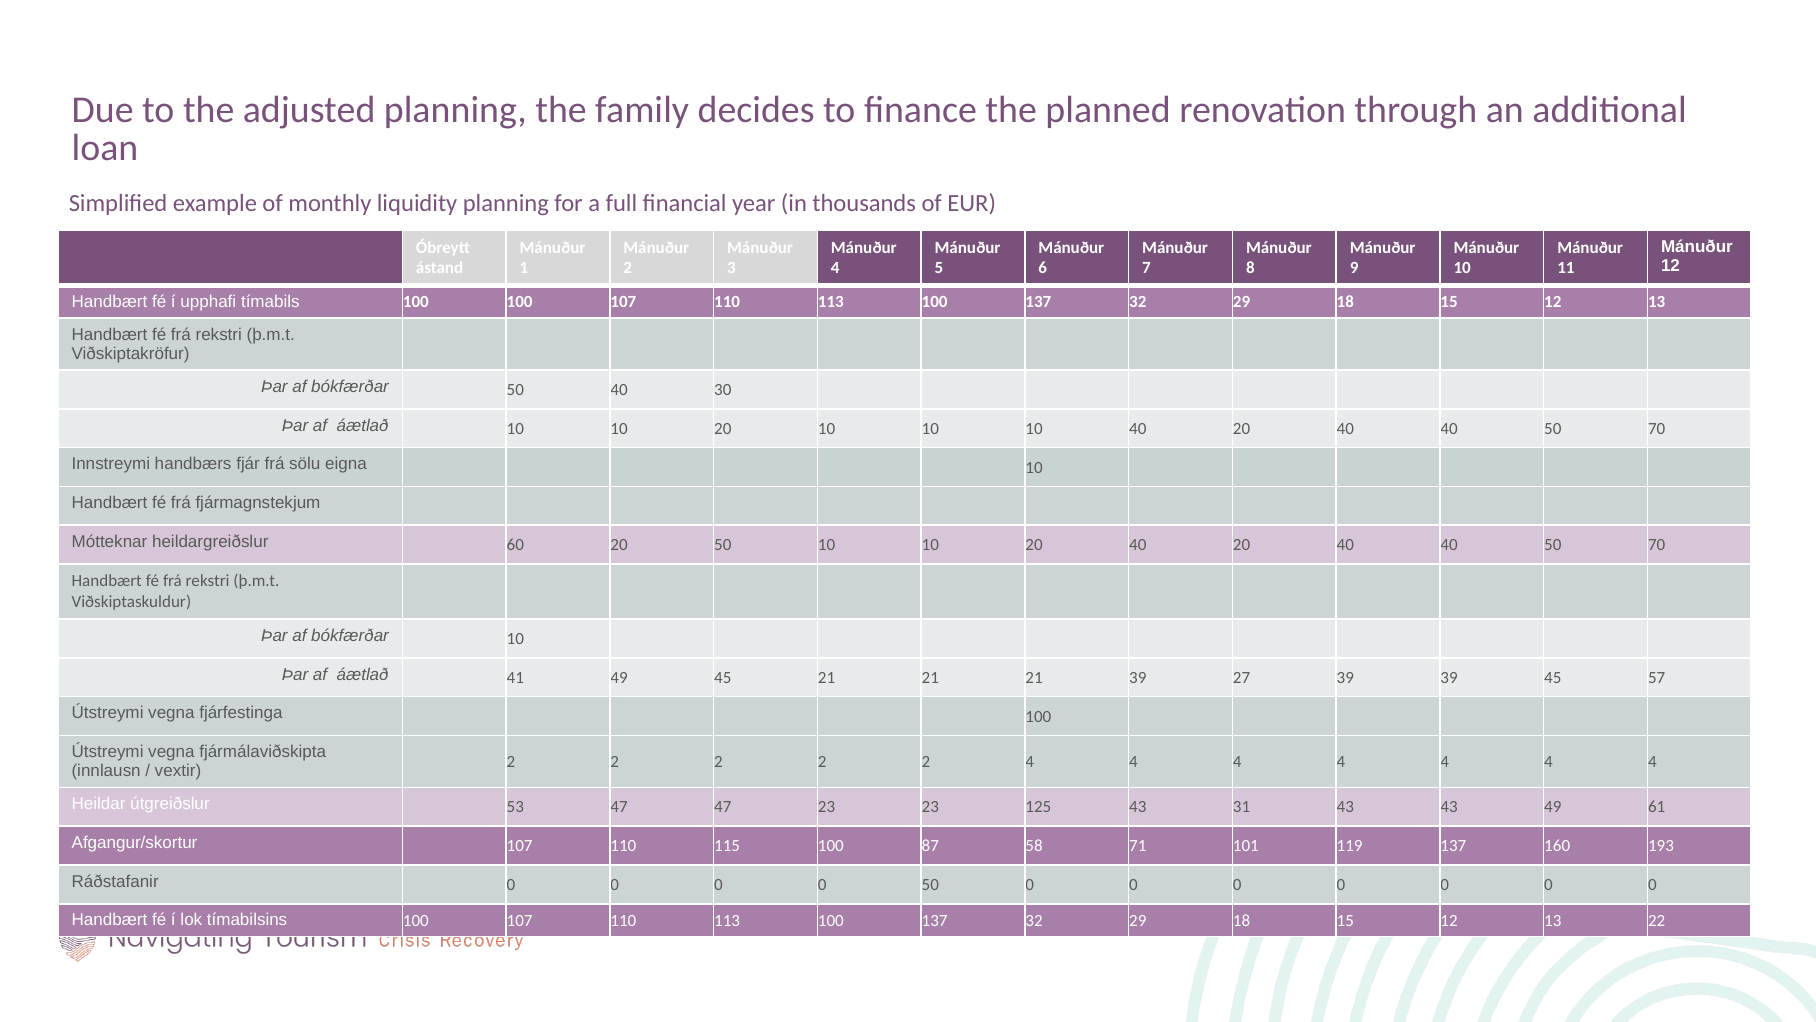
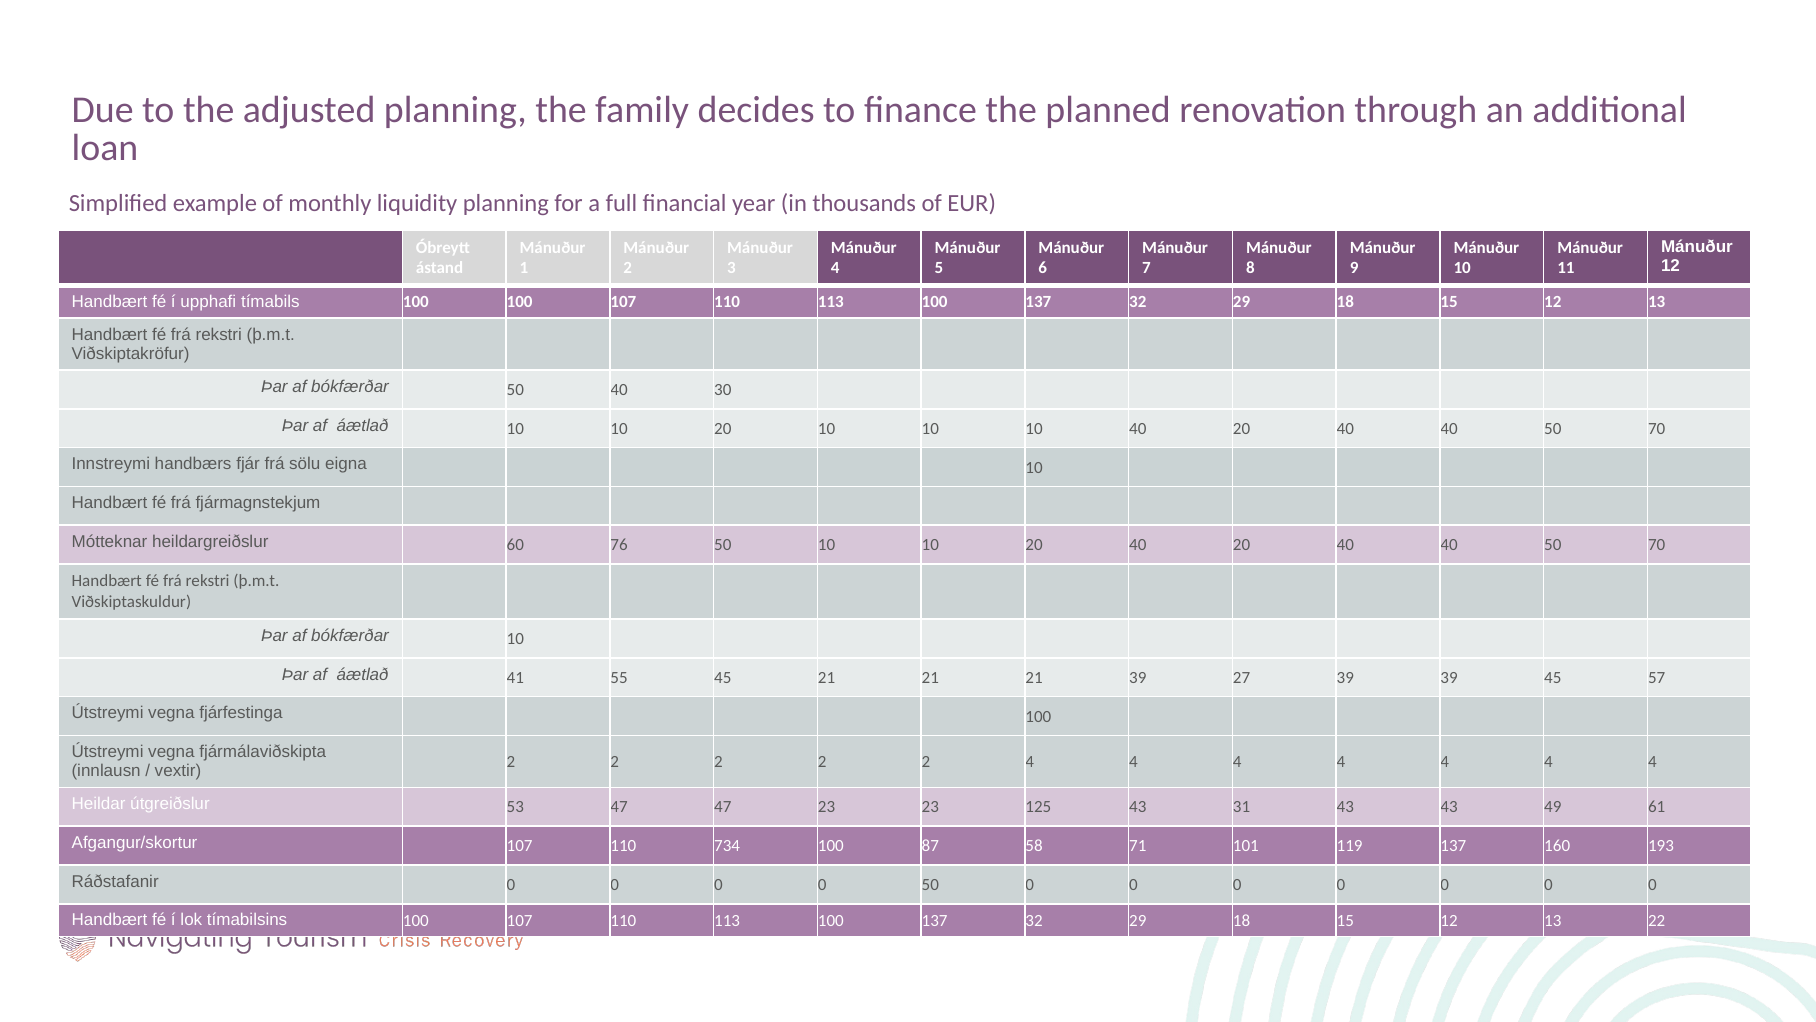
60 20: 20 -> 76
41 49: 49 -> 55
115: 115 -> 734
